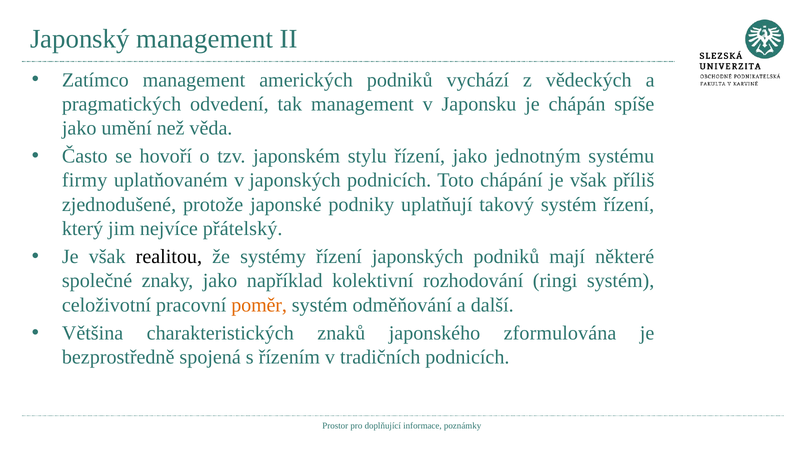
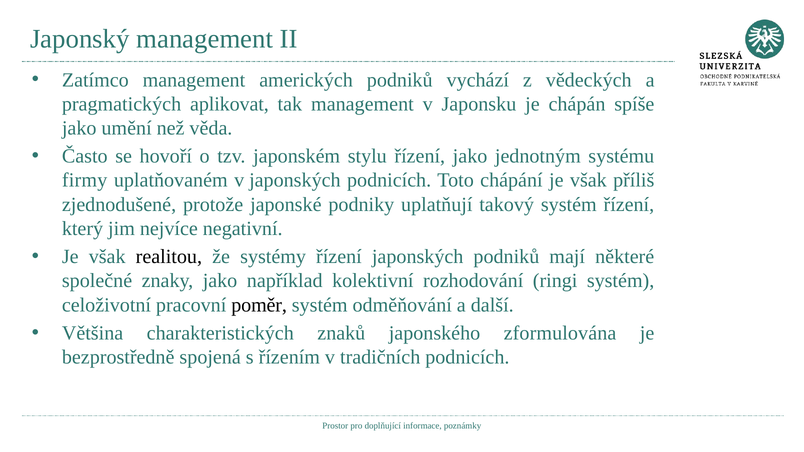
odvedení: odvedení -> aplikovat
přátelský: přátelský -> negativní
poměr colour: orange -> black
